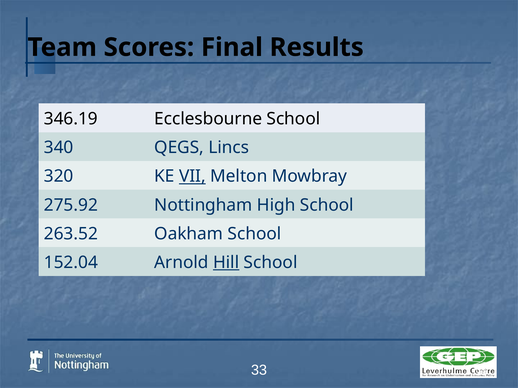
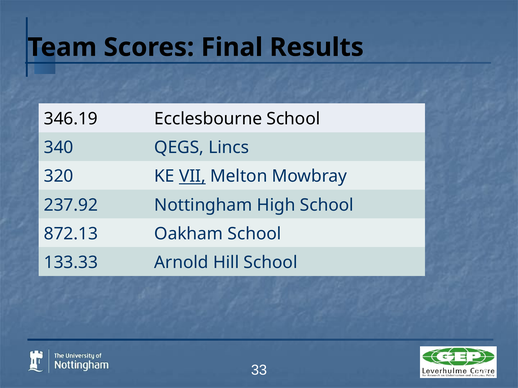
275.92: 275.92 -> 237.92
263.52: 263.52 -> 872.13
152.04: 152.04 -> 133.33
Hill underline: present -> none
99: 99 -> 63
